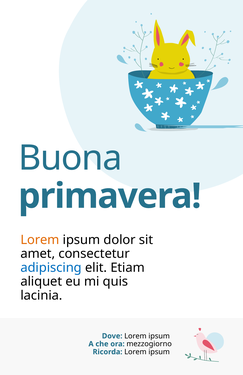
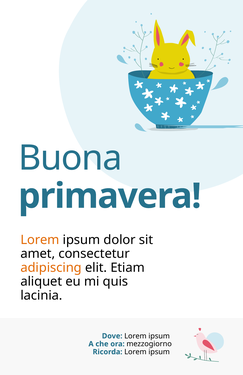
adipiscing colour: blue -> orange
